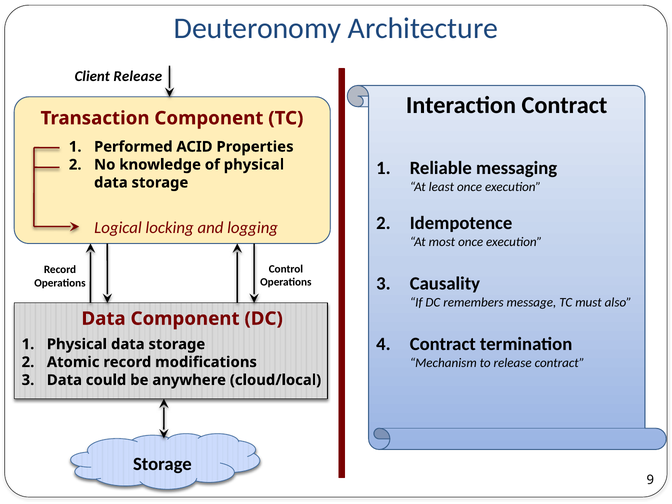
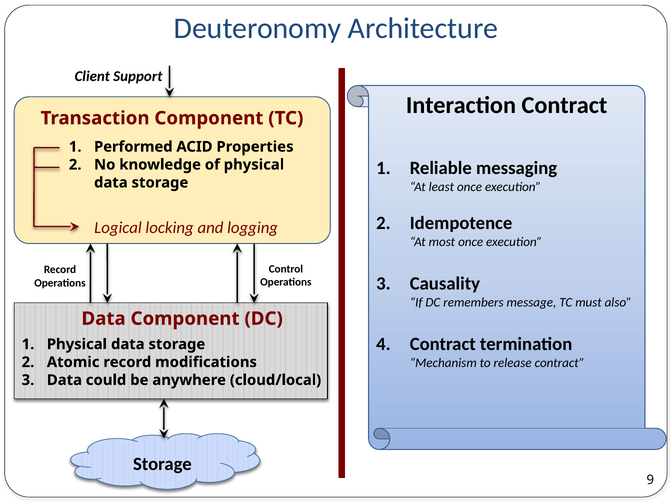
Client Release: Release -> Support
